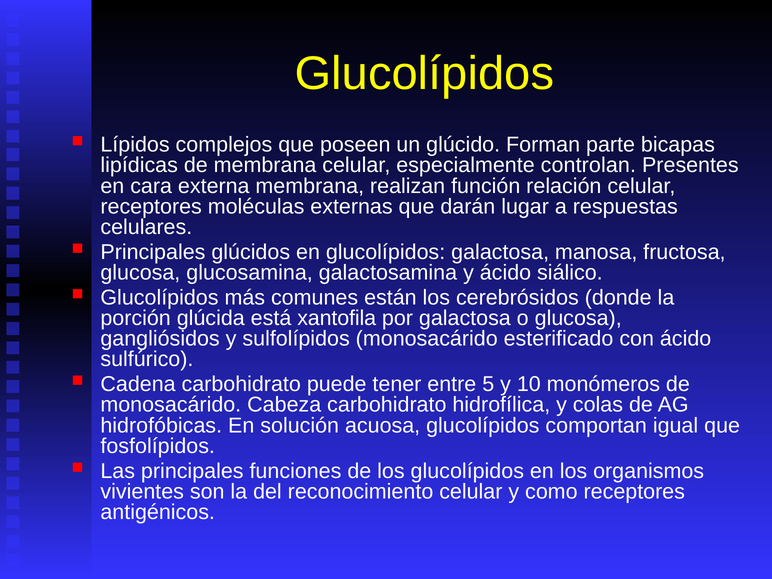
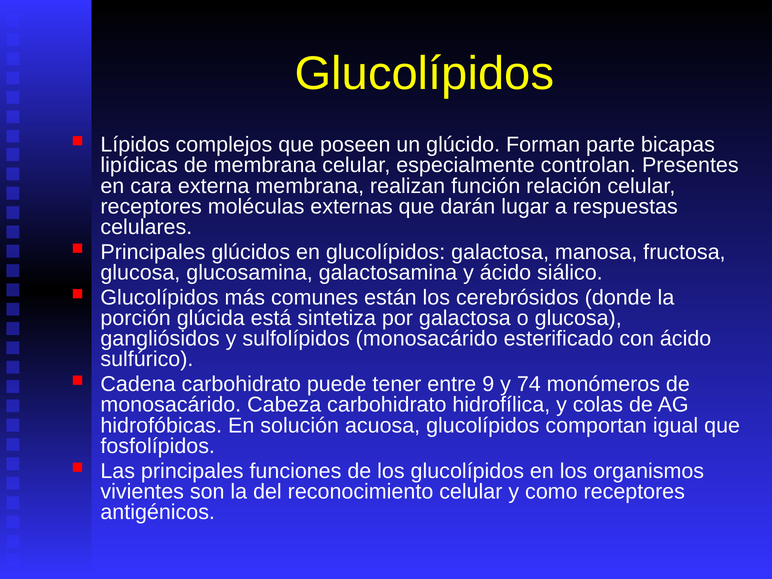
xantofila: xantofila -> sintetiza
5: 5 -> 9
10: 10 -> 74
